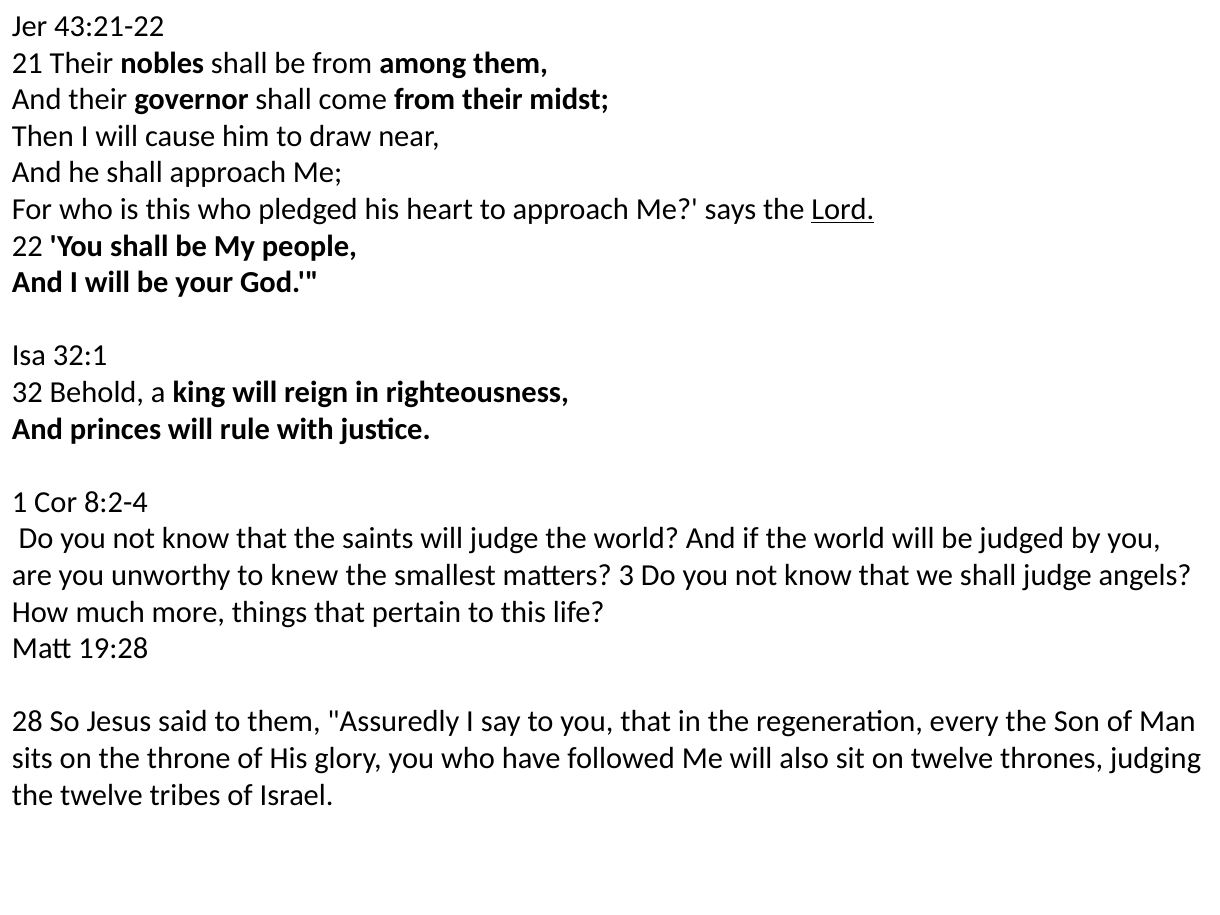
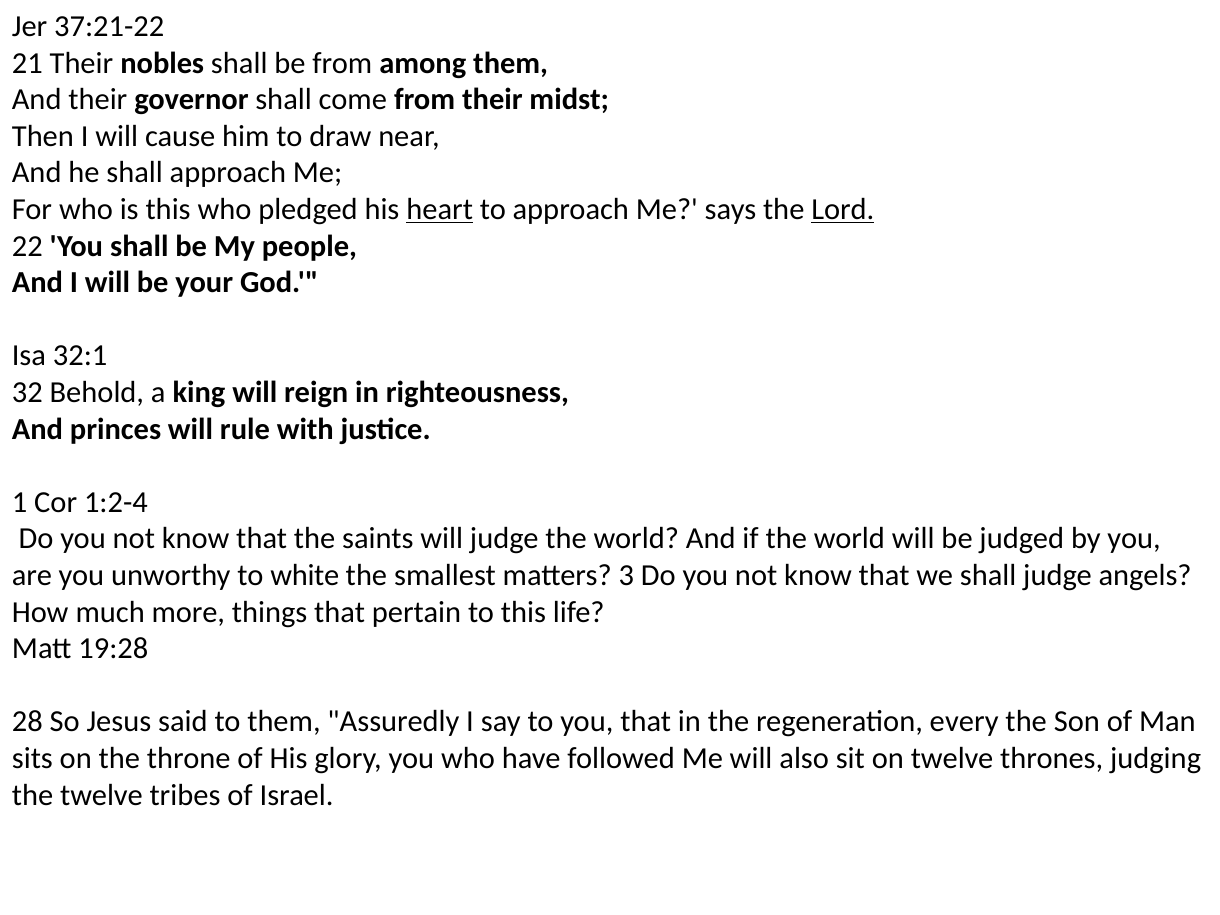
43:21-22: 43:21-22 -> 37:21-22
heart underline: none -> present
8:2-4: 8:2-4 -> 1:2-4
knew: knew -> white
